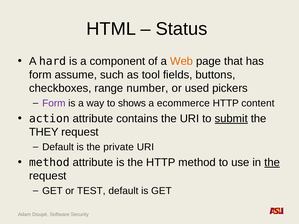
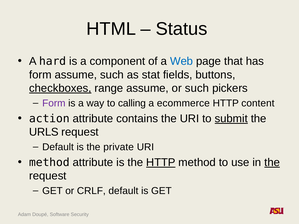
Web colour: orange -> blue
tool: tool -> stat
checkboxes underline: none -> present
range number: number -> assume
or used: used -> such
shows: shows -> calling
THEY: THEY -> URLS
HTTP at (161, 163) underline: none -> present
TEST: TEST -> CRLF
